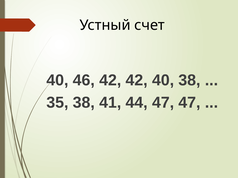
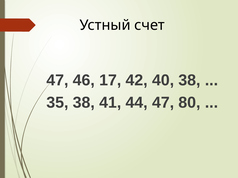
40 at (57, 80): 40 -> 47
46 42: 42 -> 17
47 47: 47 -> 80
